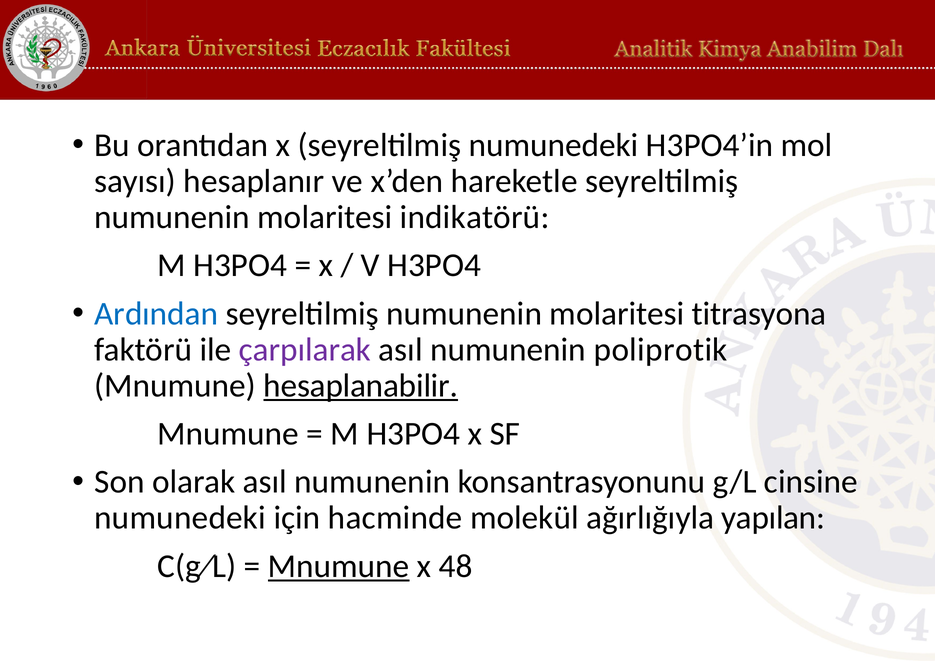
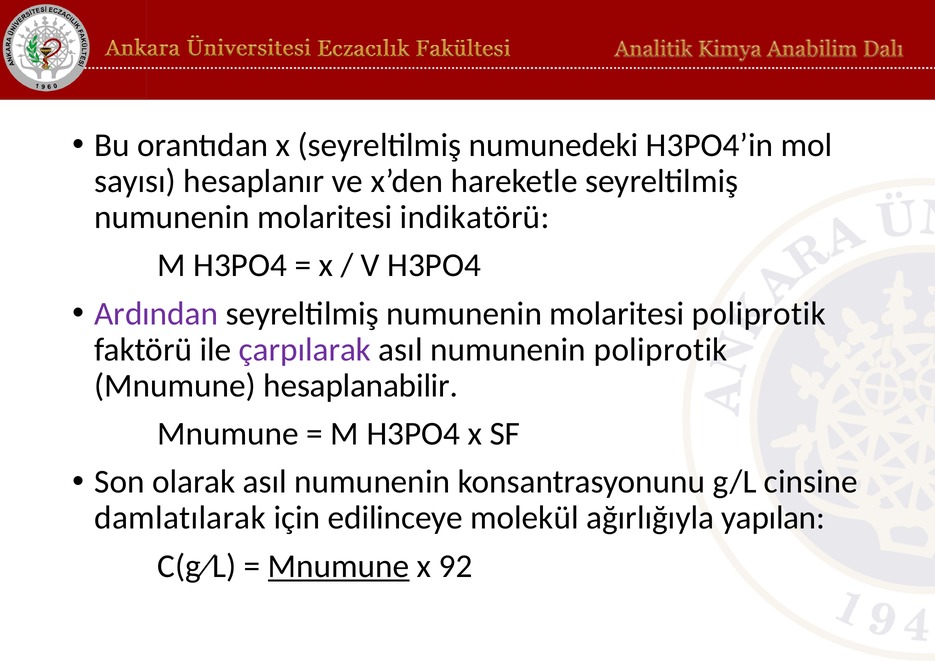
Ardından colour: blue -> purple
molaritesi titrasyona: titrasyona -> poliprotik
hesaplanabilir underline: present -> none
numunedeki at (180, 518): numunedeki -> damlatılarak
hacminde: hacminde -> edilinceye
48: 48 -> 92
